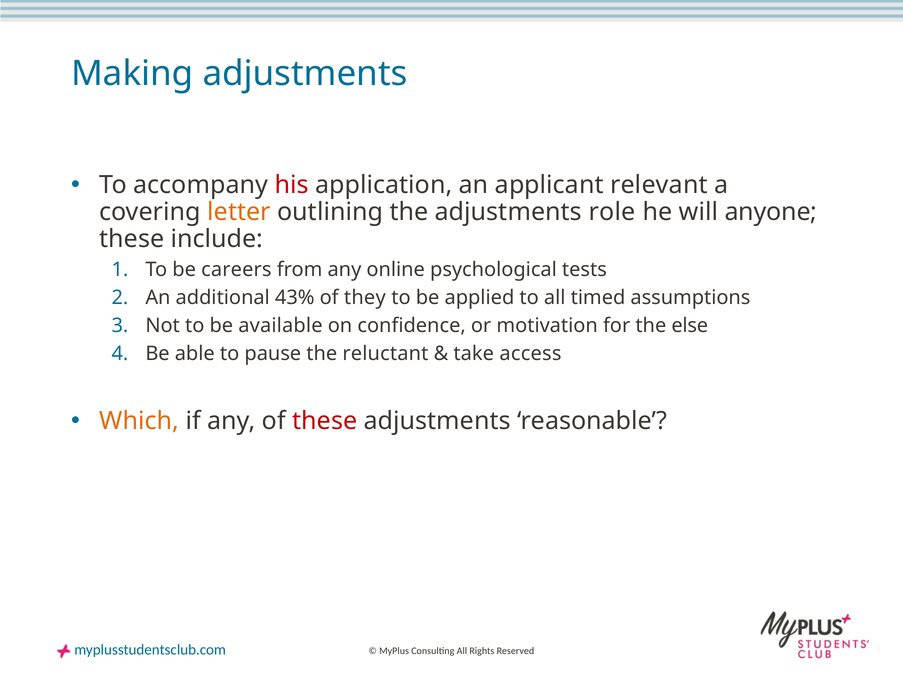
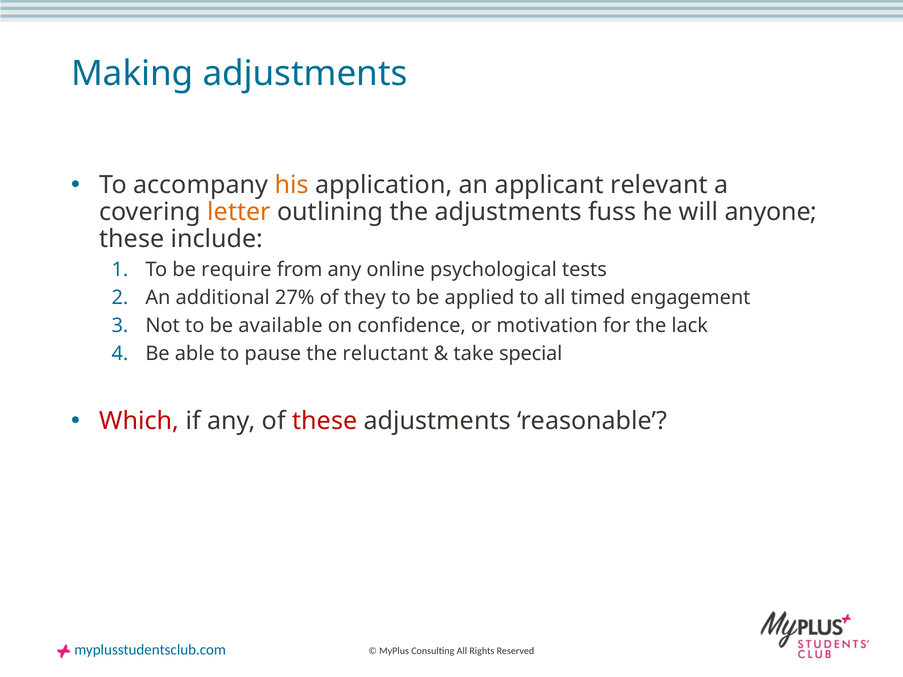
his colour: red -> orange
role: role -> fuss
careers: careers -> require
43%: 43% -> 27%
assumptions: assumptions -> engagement
else: else -> lack
access: access -> special
Which colour: orange -> red
